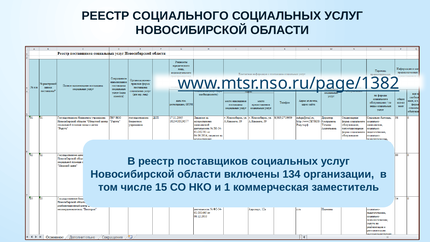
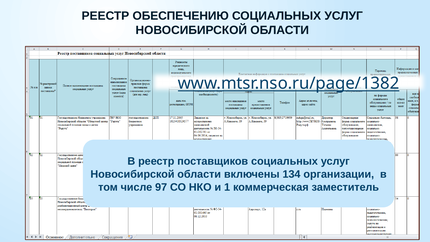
СОЦИАЛЬНОГО: СОЦИАЛЬНОГО -> ОБЕСПЕЧЕНИЮ
15: 15 -> 97
